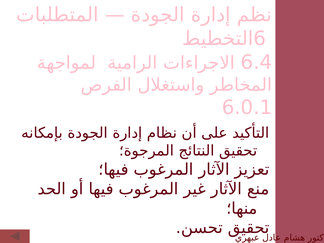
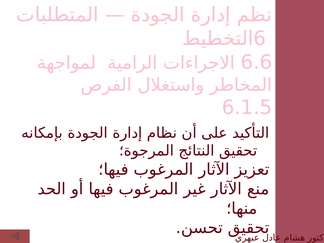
6.4: 6.4 -> 6.6
6.0.1: 6.0.1 -> 6.1.5
